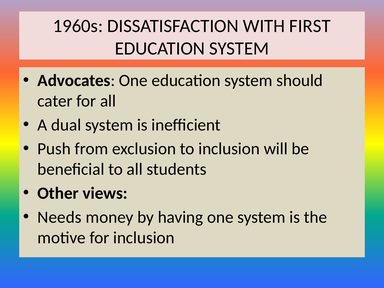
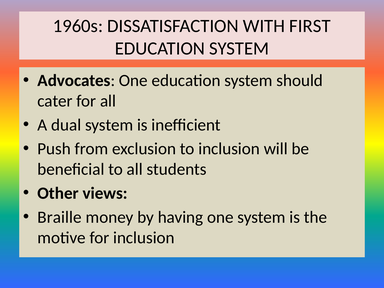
Needs: Needs -> Braille
